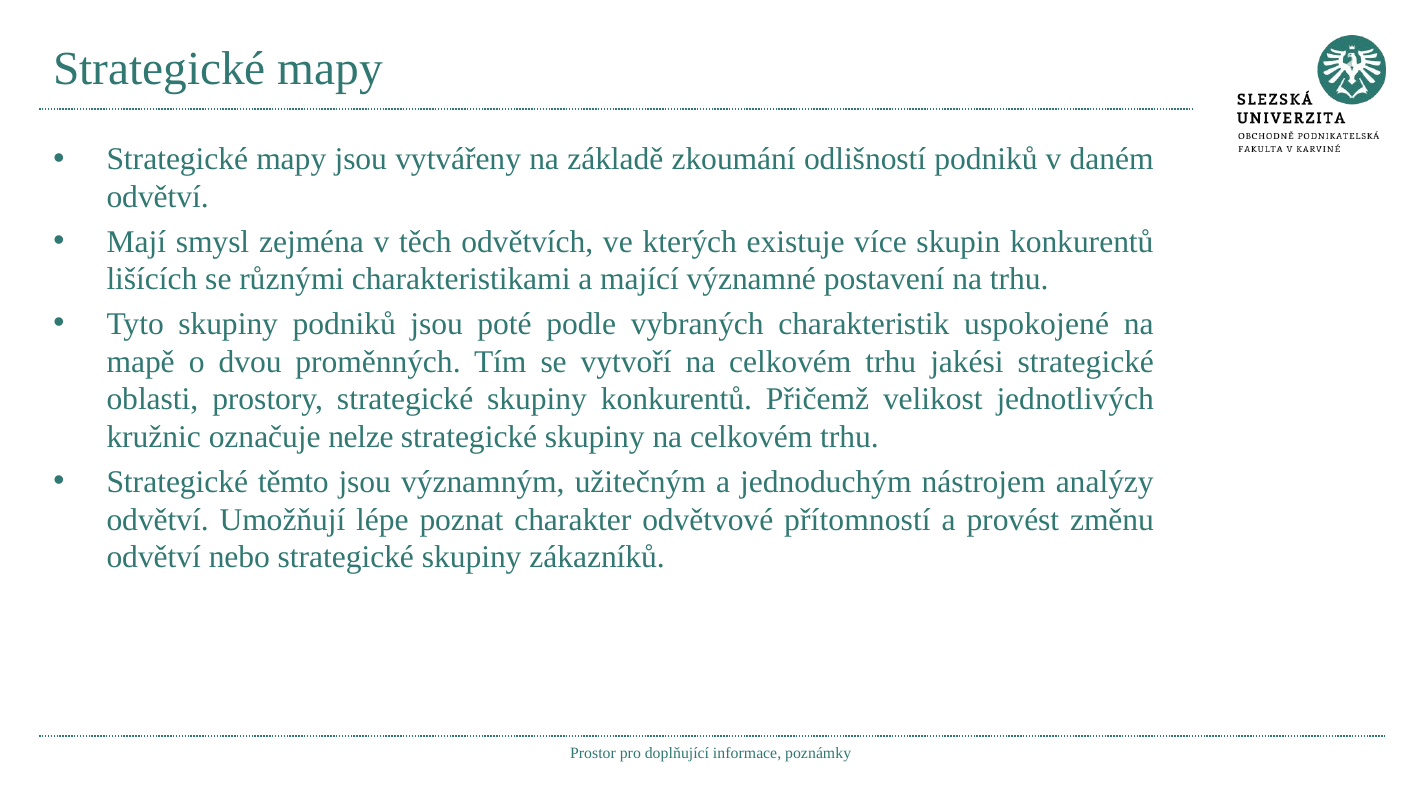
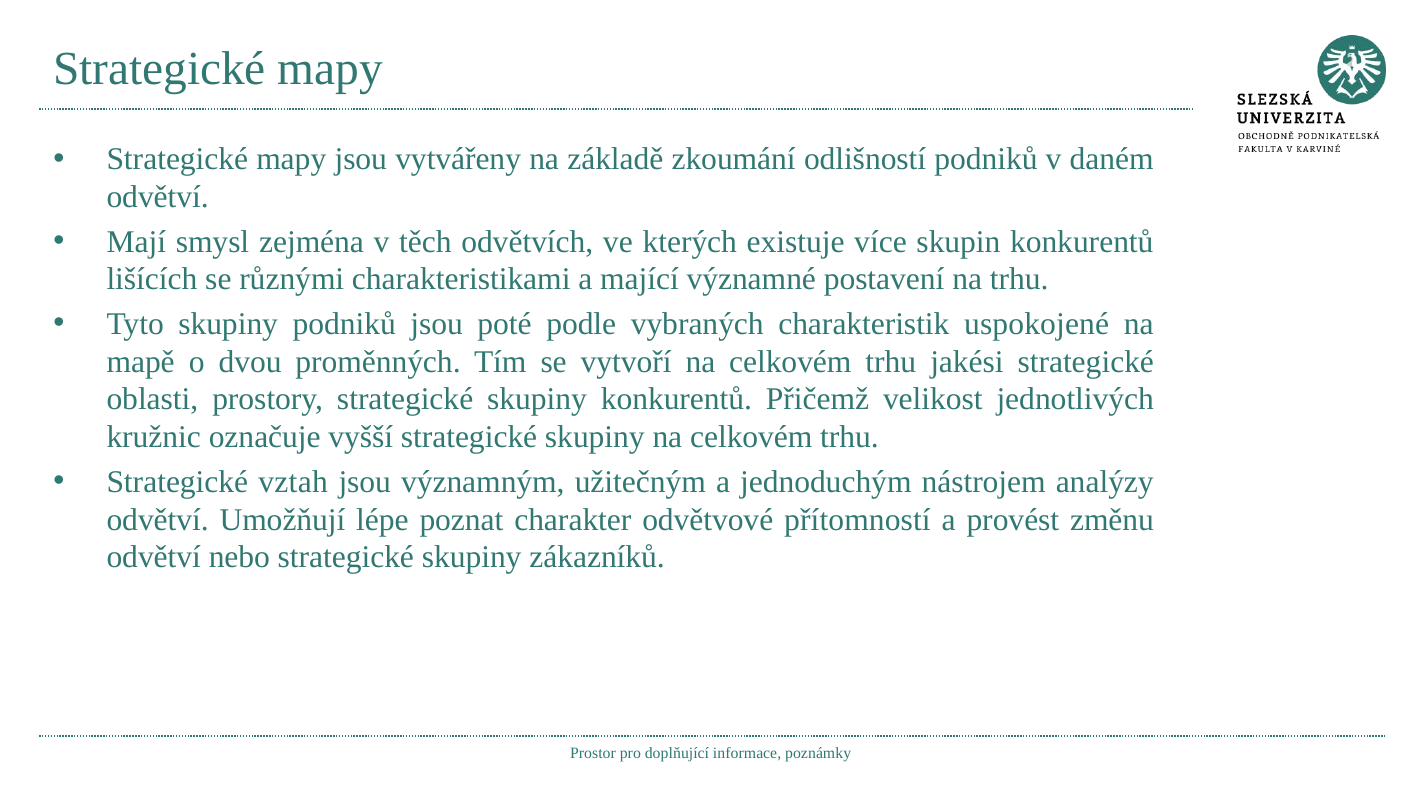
nelze: nelze -> vyšší
těmto: těmto -> vztah
